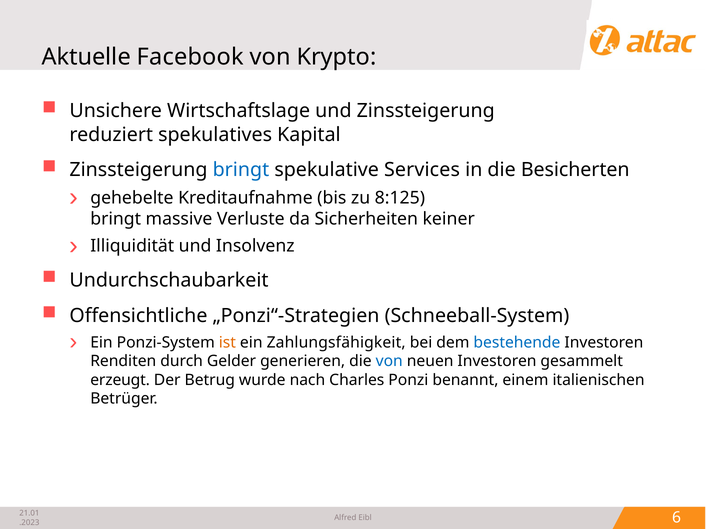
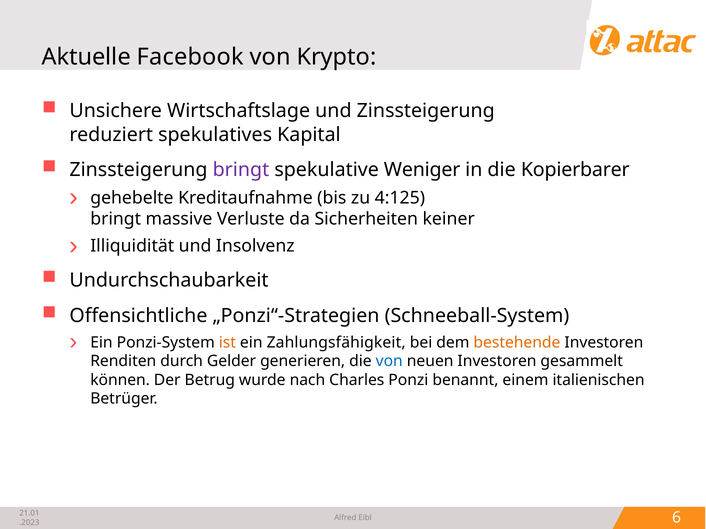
bringt at (241, 170) colour: blue -> purple
Services: Services -> Weniger
Besicherten: Besicherten -> Kopierbarer
8:125: 8:125 -> 4:125
bestehende colour: blue -> orange
erzeugt: erzeugt -> können
